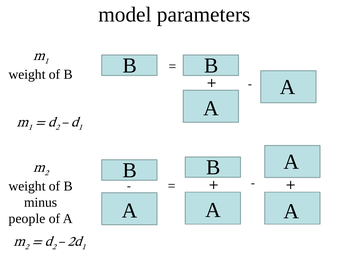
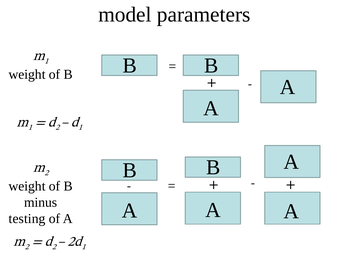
people: people -> testing
